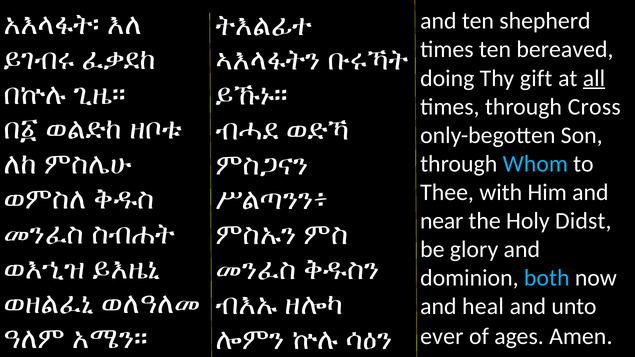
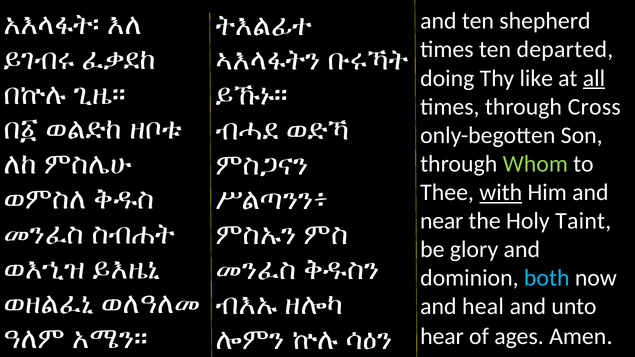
bereaved: bereaved -> departed
gift: gift -> like
Whom colour: light blue -> light green
with underline: none -> present
Didst: Didst -> Taint
ever: ever -> hear
